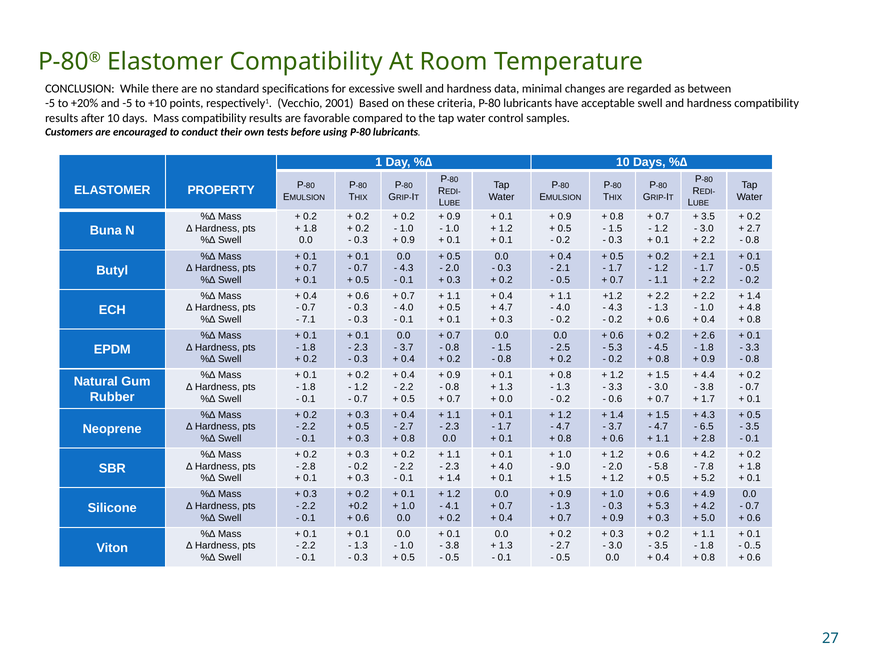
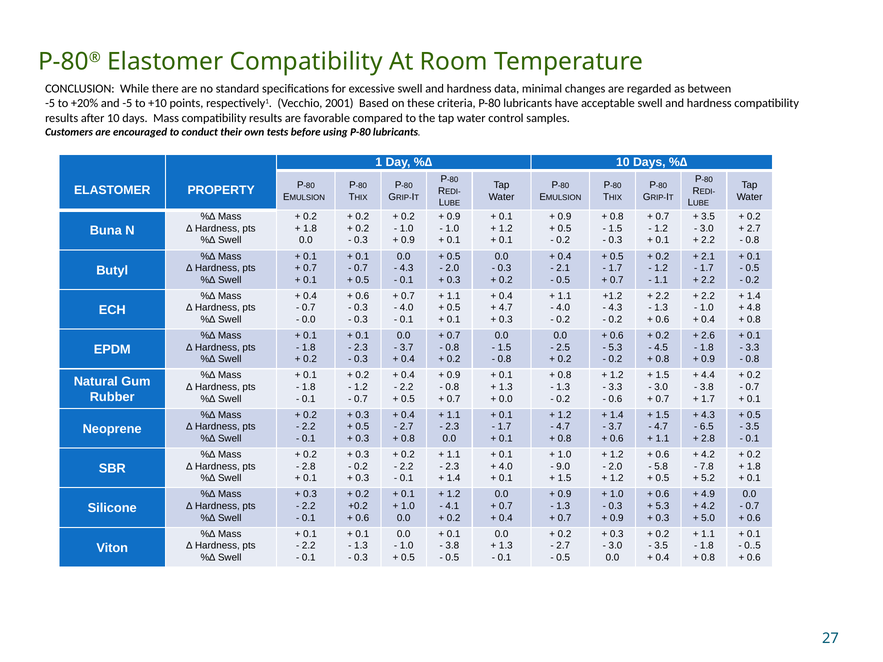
7.1 at (309, 320): 7.1 -> 0.0
